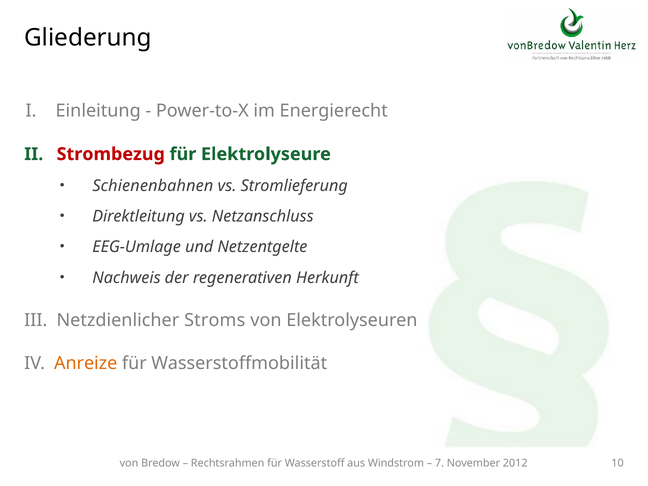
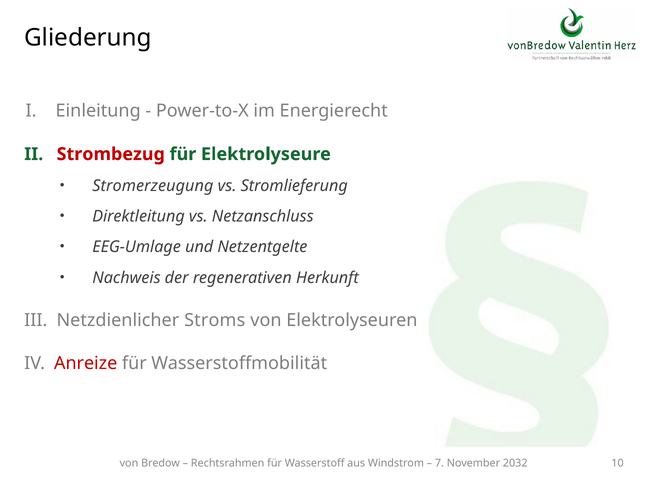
Schienenbahnen: Schienenbahnen -> Stromerzeugung
Anreize colour: orange -> red
2012: 2012 -> 2032
